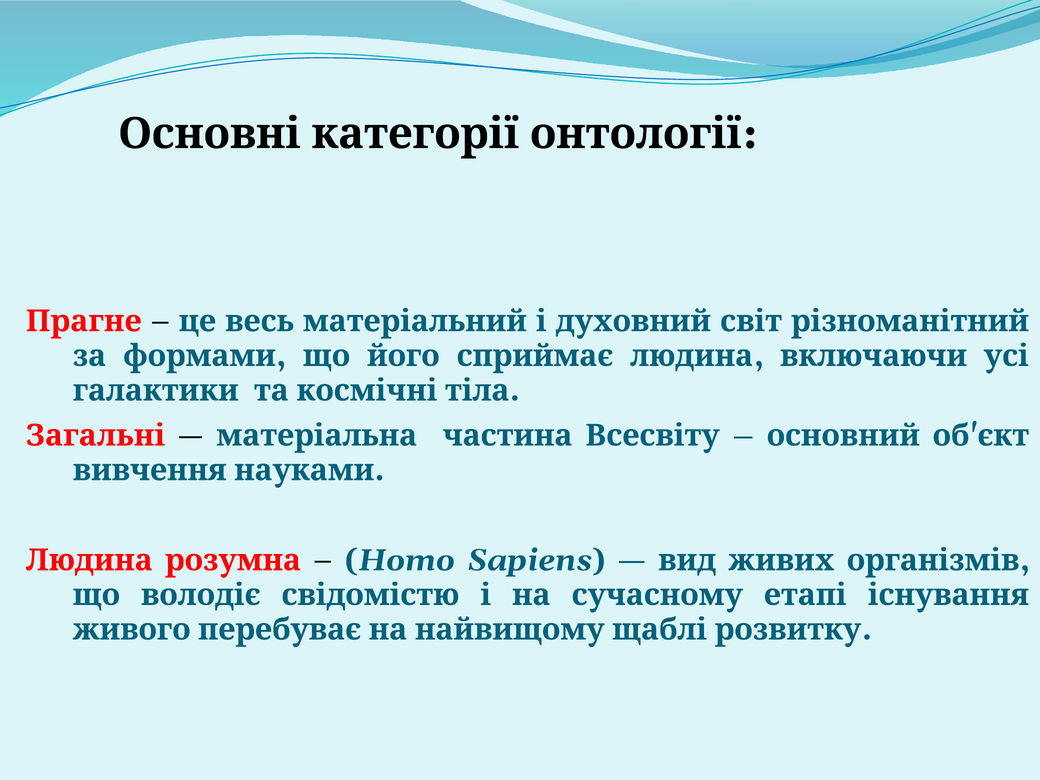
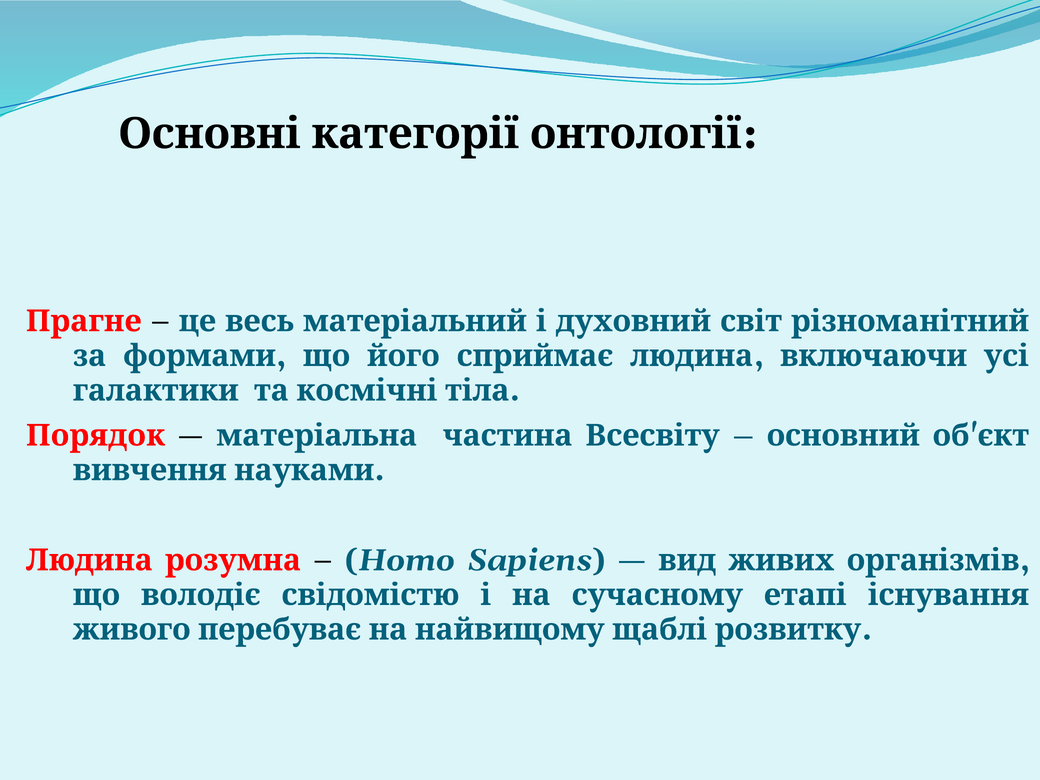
Загальні: Загальні -> Порядок
